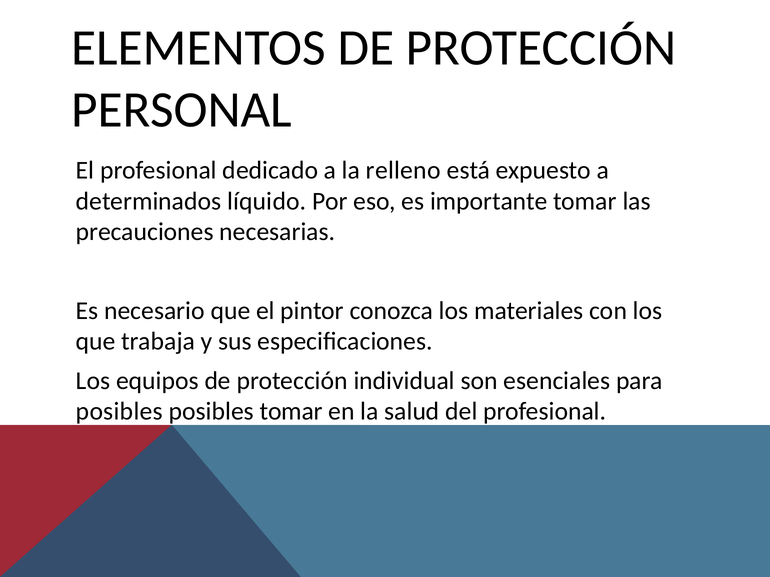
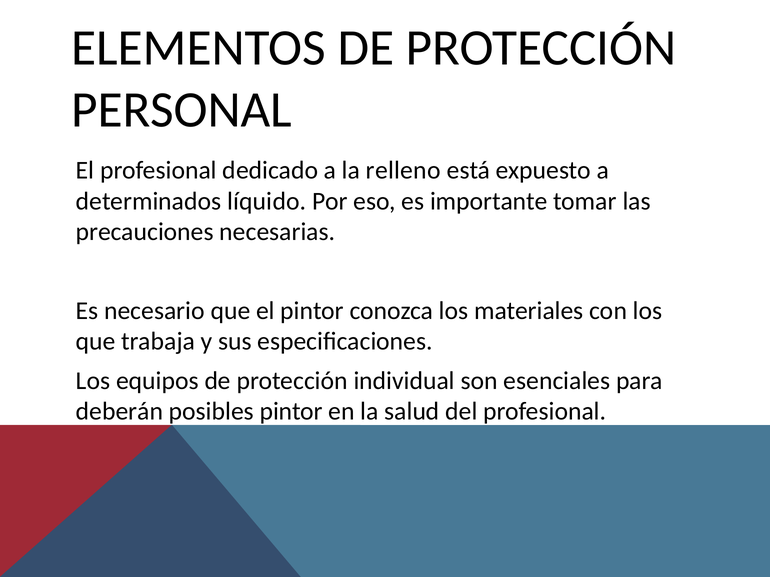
posibles at (119, 412): posibles -> deberán
posibles tomar: tomar -> pintor
